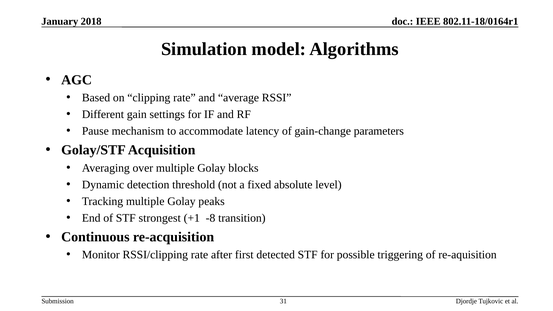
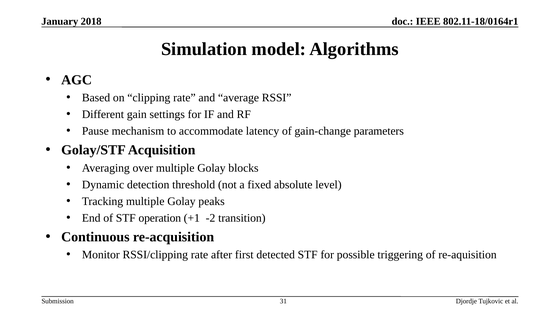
strongest: strongest -> operation
-8: -8 -> -2
